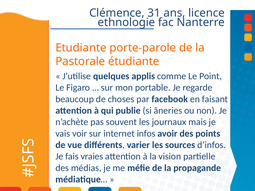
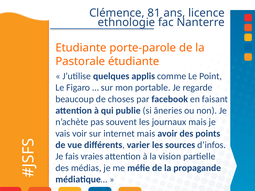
31: 31 -> 81
internet infos: infos -> mais
